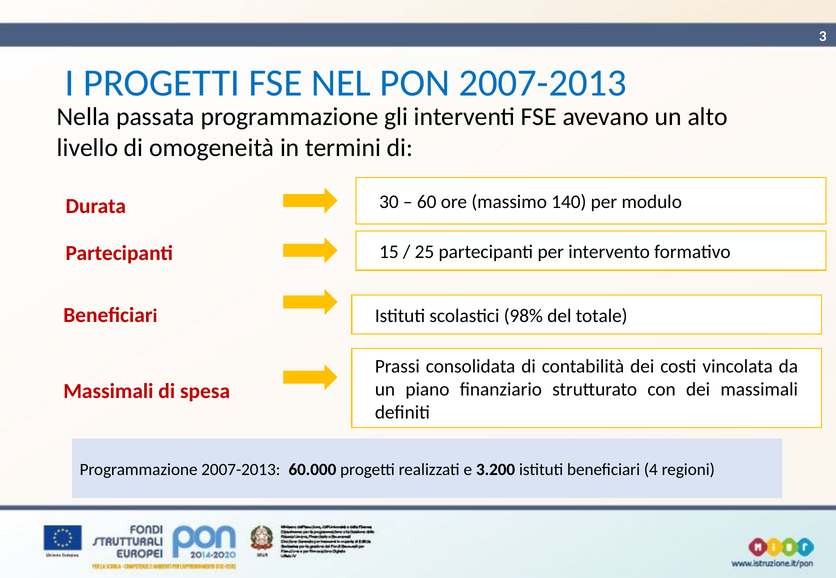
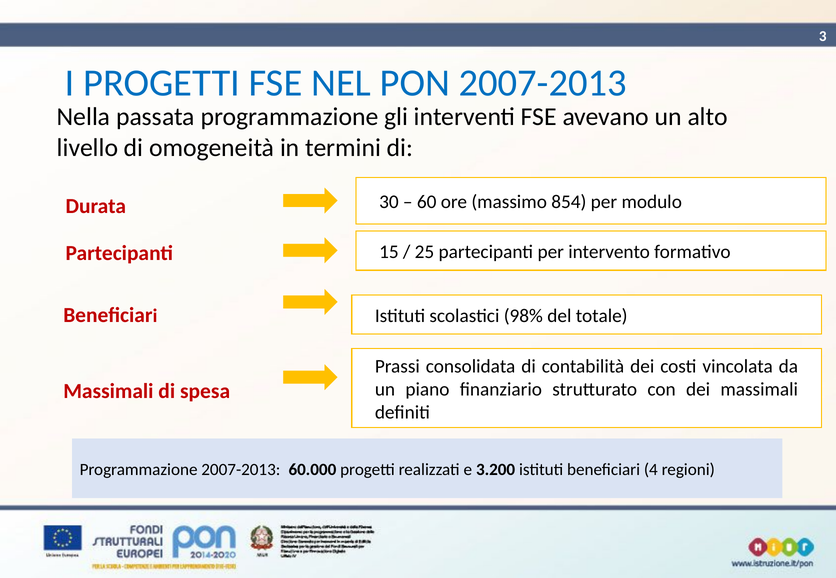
140: 140 -> 854
